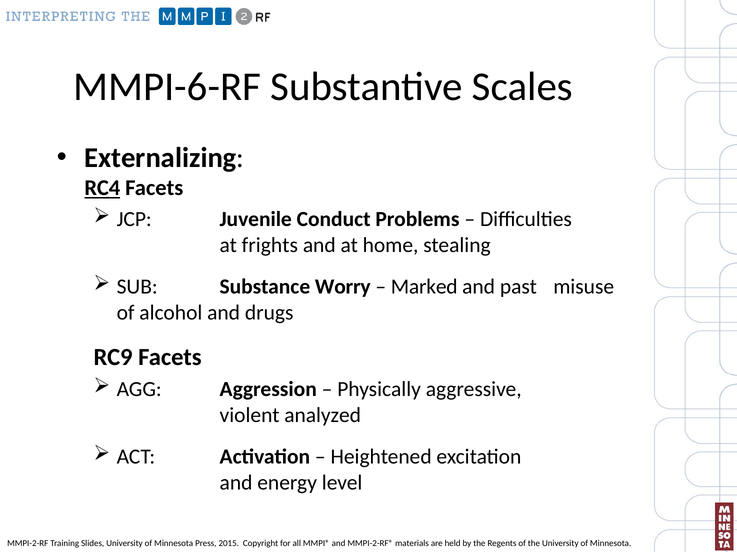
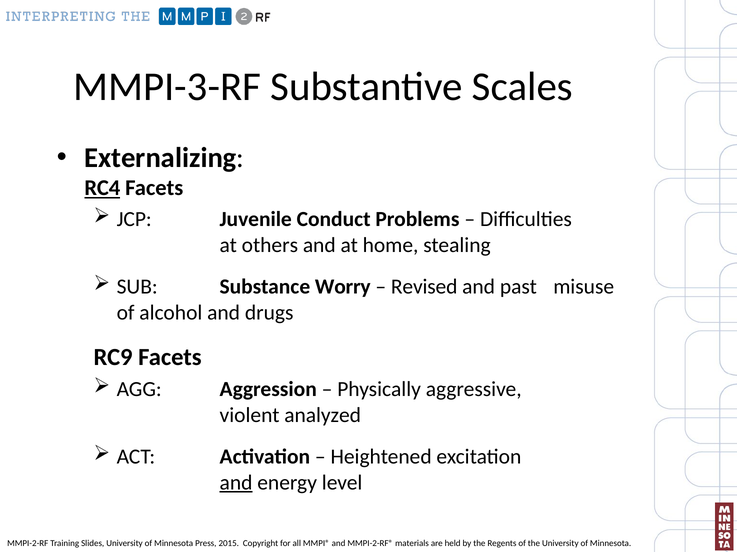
MMPI-6-RF: MMPI-6-RF -> MMPI-3-RF
frights: frights -> others
Marked: Marked -> Revised
and at (236, 483) underline: none -> present
